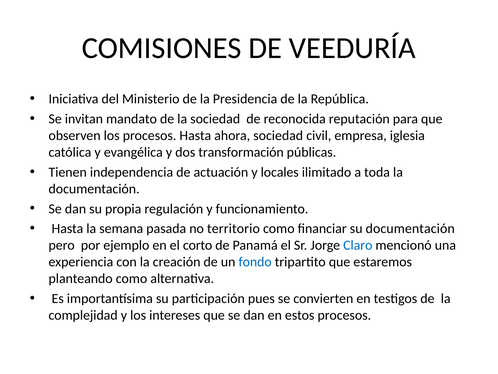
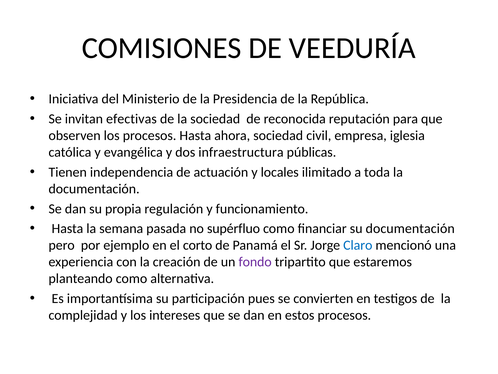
mandato: mandato -> efectivas
transformación: transformación -> infraestructura
territorio: territorio -> supérfluo
fondo colour: blue -> purple
